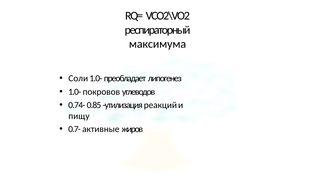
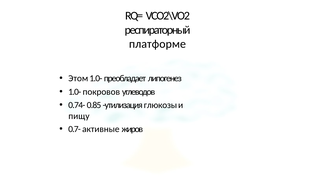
максимума: максимума -> платформе
Соли: Соли -> Этом
реакций: реакций -> глюкозы
